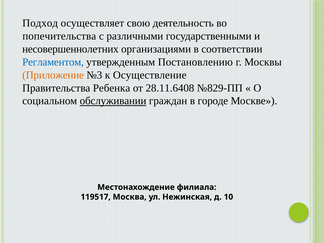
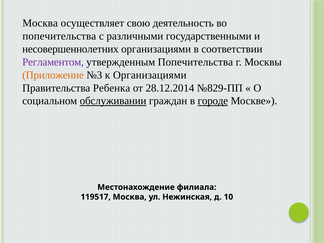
Подход at (40, 23): Подход -> Москва
Регламентом colour: blue -> purple
утвержденным Постановлению: Постановлению -> Попечительства
к Осуществление: Осуществление -> Организациями
28.11.6408: 28.11.6408 -> 28.12.2014
городе underline: none -> present
